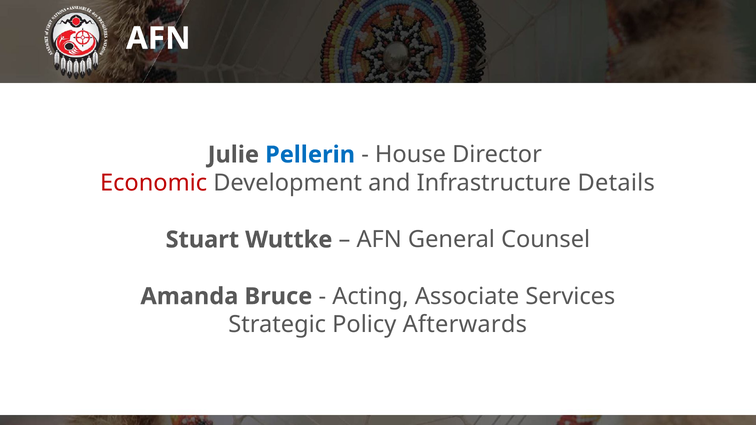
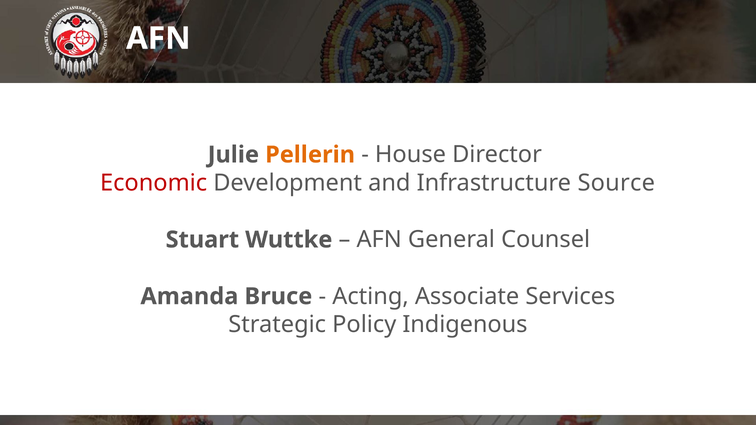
Pellerin colour: blue -> orange
Details: Details -> Source
Afterwards: Afterwards -> Indigenous
